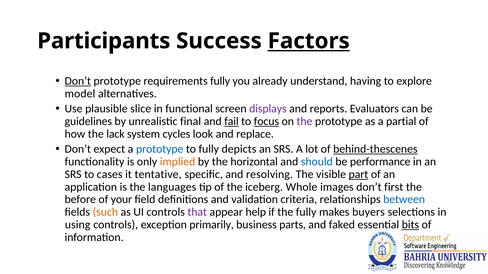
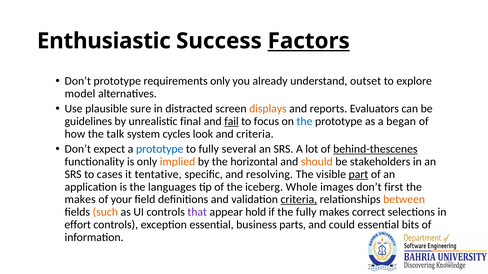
Participants: Participants -> Enthusiastic
Don’t at (78, 81) underline: present -> none
requirements fully: fully -> only
having: having -> outset
slice: slice -> sure
functional: functional -> distracted
displays colour: purple -> orange
focus underline: present -> none
the at (304, 122) colour: purple -> blue
partial: partial -> began
lack: lack -> talk
and replace: replace -> criteria
depicts: depicts -> several
should colour: blue -> orange
performance: performance -> stakeholders
before at (80, 200): before -> makes
criteria at (299, 200) underline: none -> present
between colour: blue -> orange
help: help -> hold
buyers: buyers -> correct
using: using -> effort
exception primarily: primarily -> essential
faked: faked -> could
bits underline: present -> none
